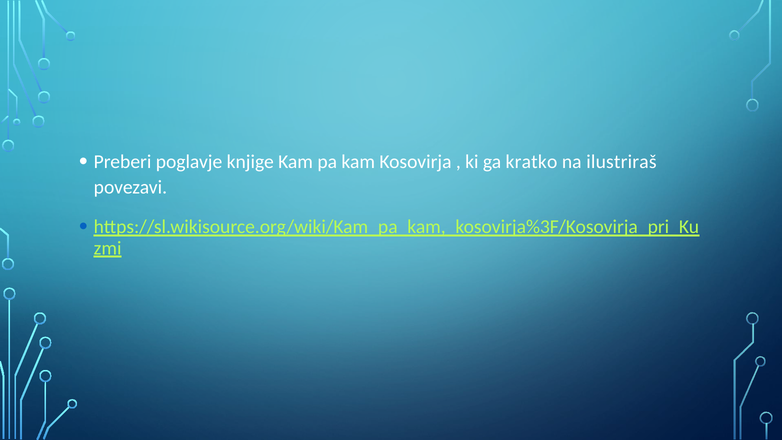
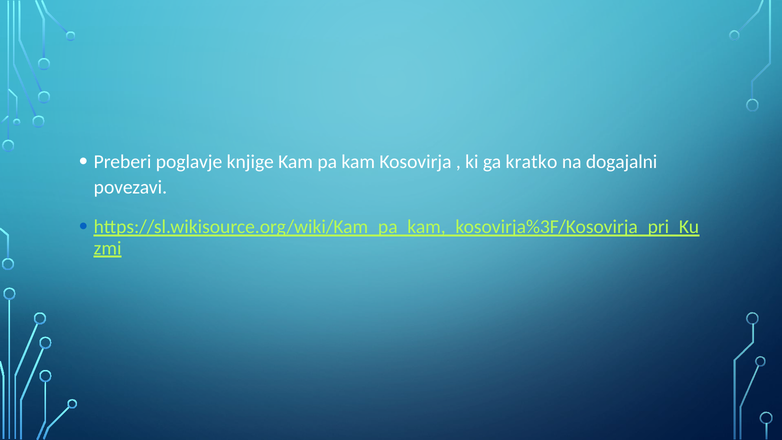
ilustriraš: ilustriraš -> dogajalni
